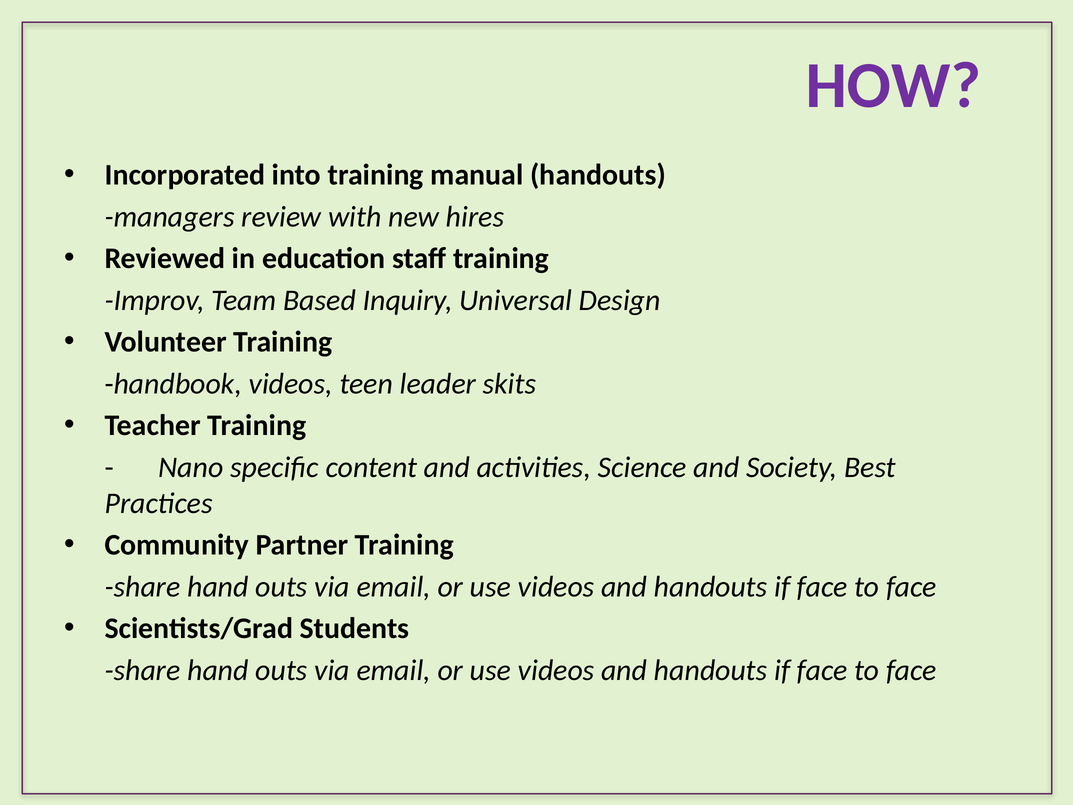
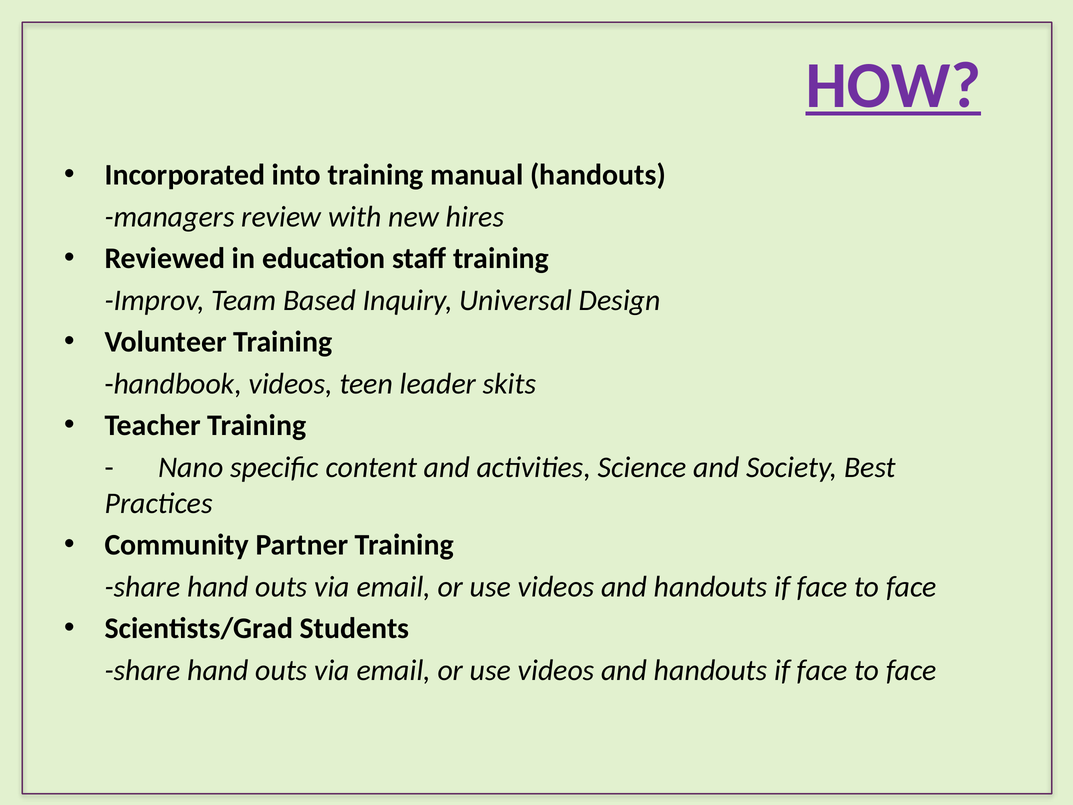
HOW underline: none -> present
